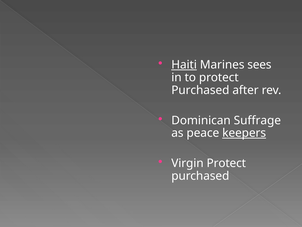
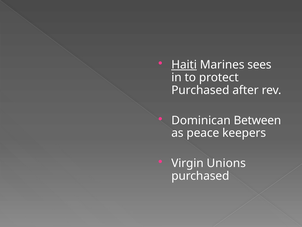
Suffrage: Suffrage -> Between
keepers underline: present -> none
Virgin Protect: Protect -> Unions
